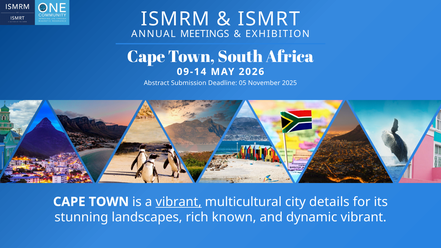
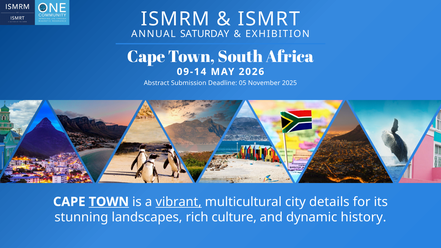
MEETINGS: MEETINGS -> SATURDAY
TOWN at (109, 202) underline: none -> present
known: known -> culture
dynamic vibrant: vibrant -> history
